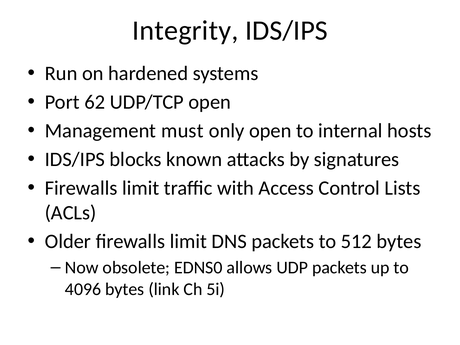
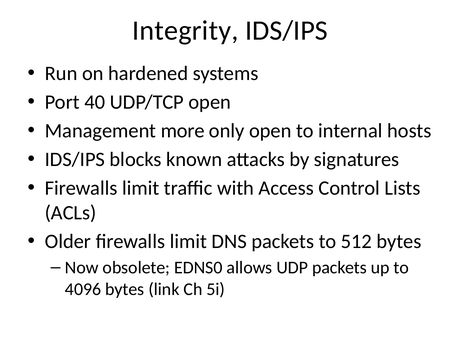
62: 62 -> 40
must: must -> more
